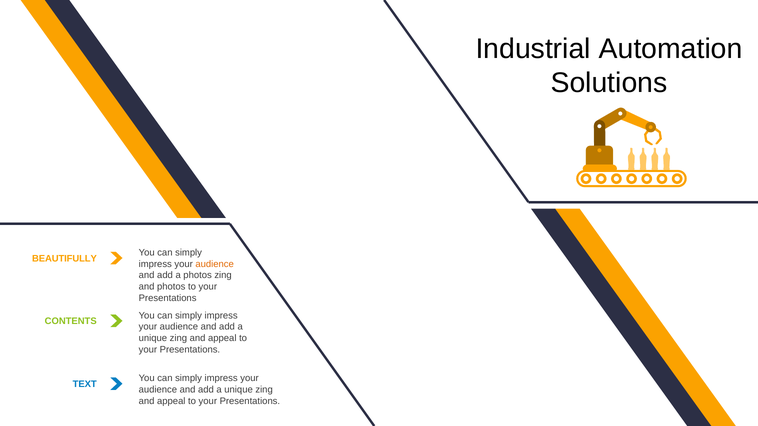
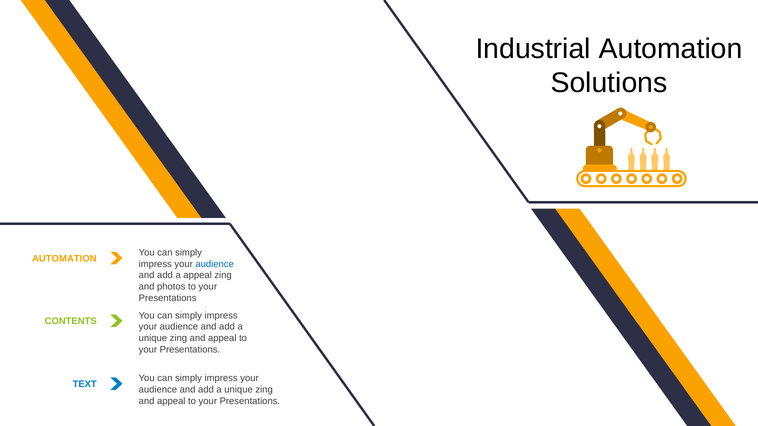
BEAUTIFULLY at (64, 259): BEAUTIFULLY -> AUTOMATION
audience at (215, 264) colour: orange -> blue
a photos: photos -> appeal
